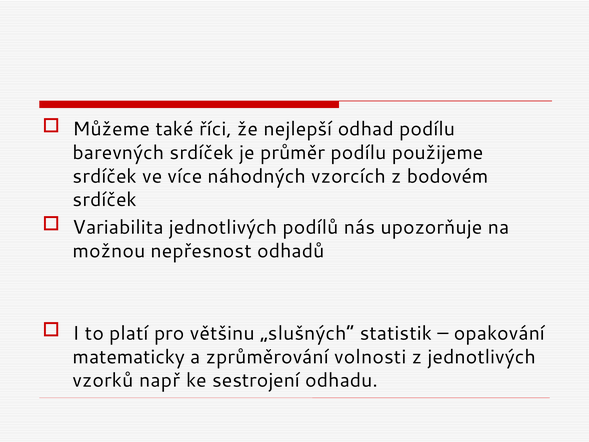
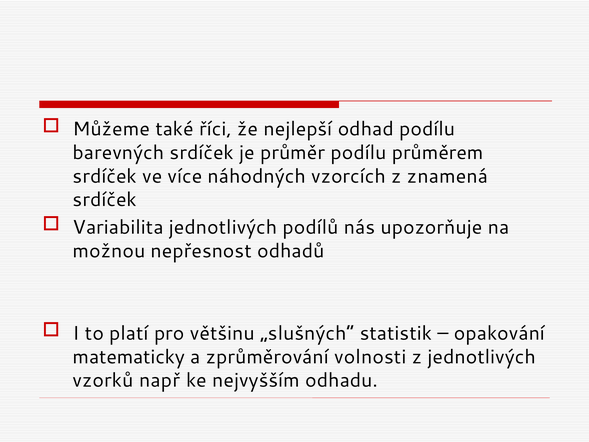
použijeme: použijeme -> průměrem
bodovém: bodovém -> znamená
sestrojení: sestrojení -> nejvyšším
